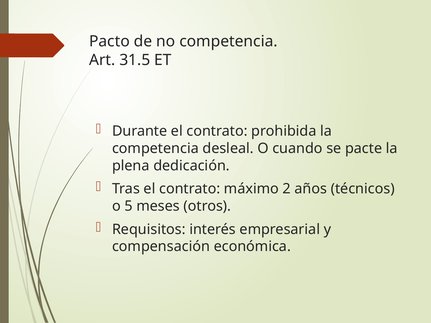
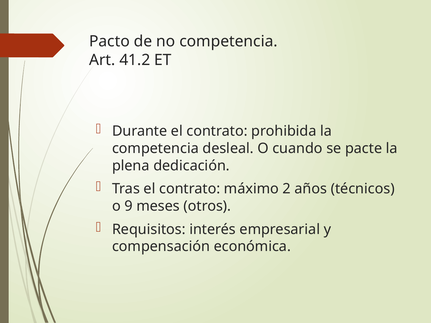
31.5: 31.5 -> 41.2
5: 5 -> 9
